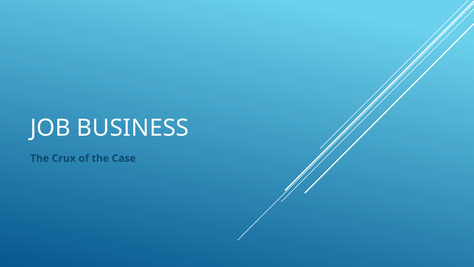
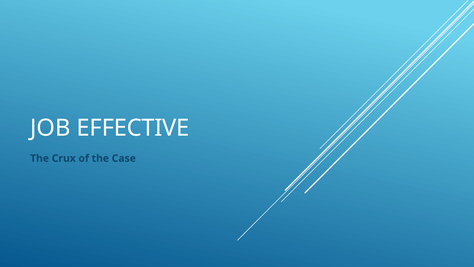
BUSINESS: BUSINESS -> EFFECTIVE
